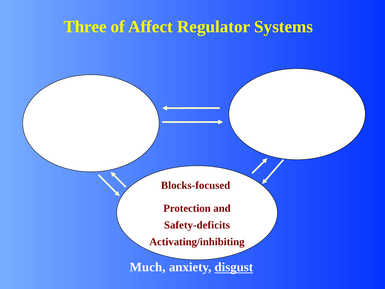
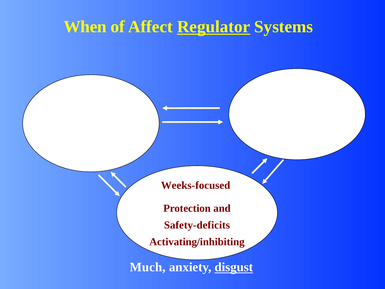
Three: Three -> When
Regulator underline: none -> present
Blocks-focused: Blocks-focused -> Weeks-focused
